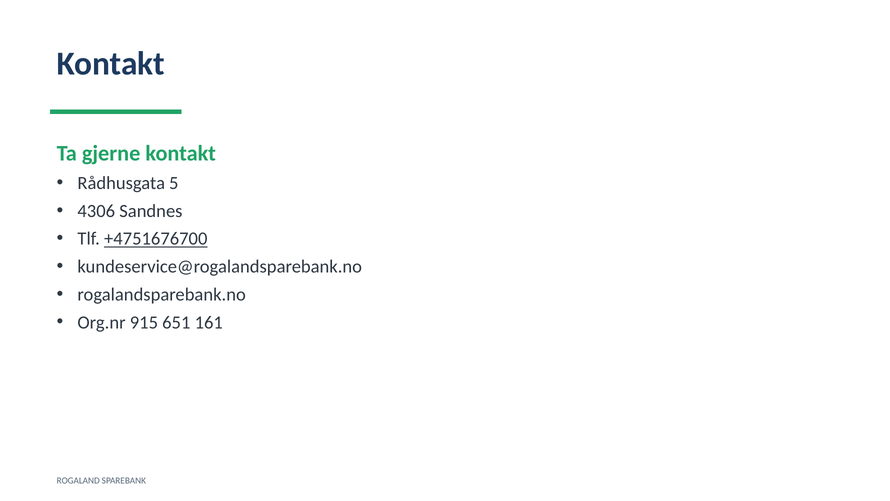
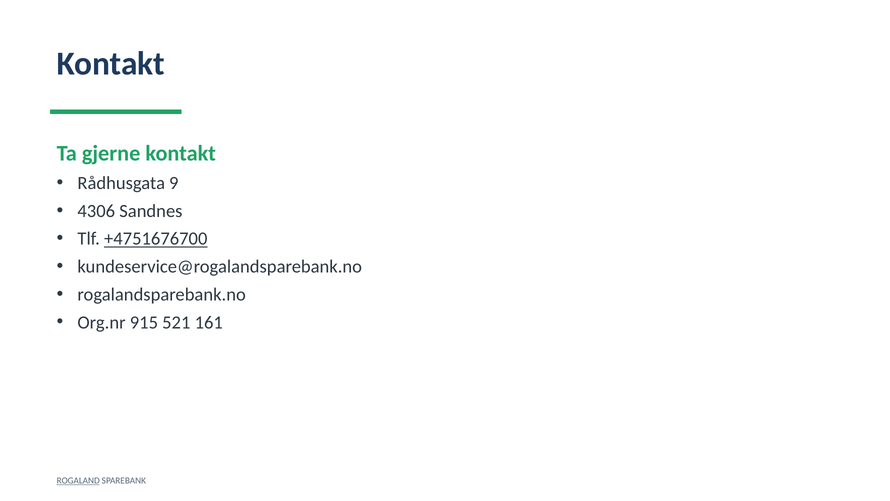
5: 5 -> 9
651: 651 -> 521
ROGALAND underline: none -> present
